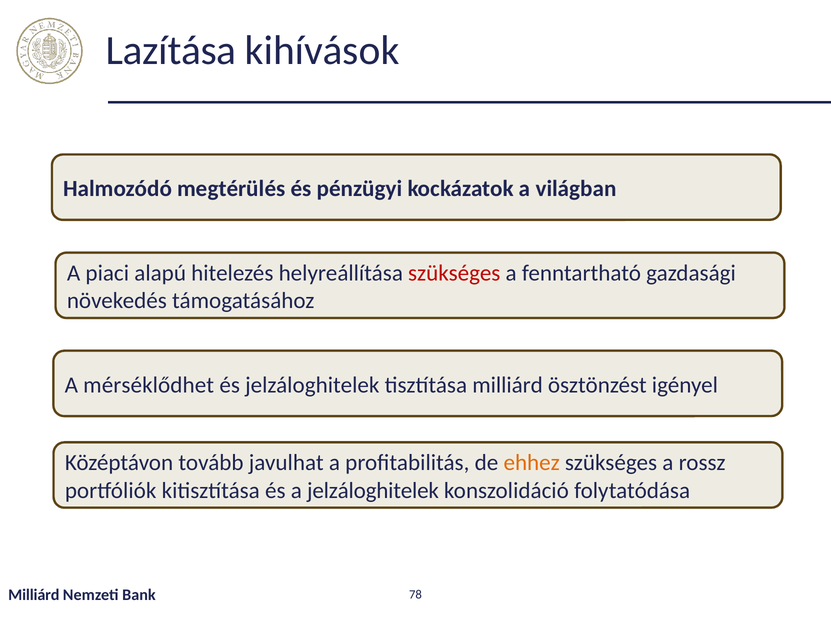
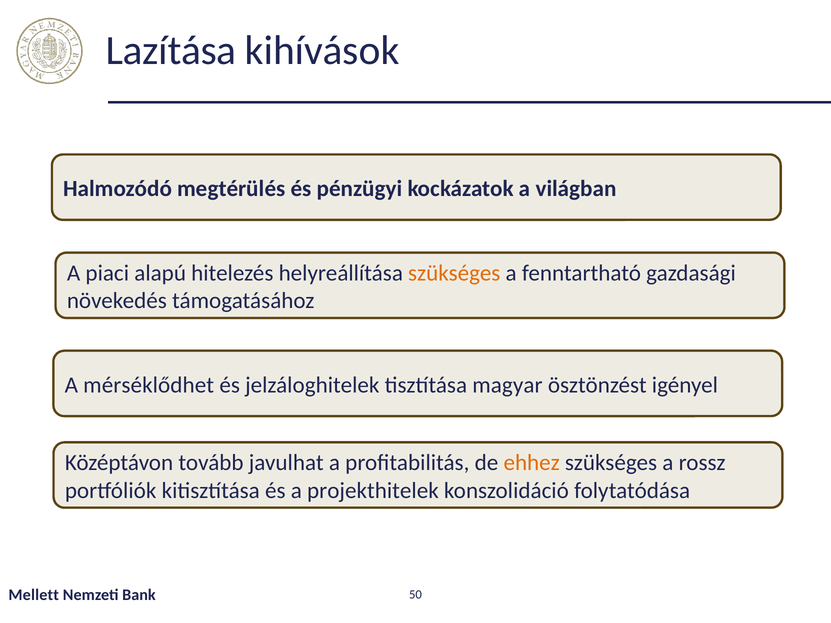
szükséges at (454, 273) colour: red -> orange
tisztítása milliárd: milliárd -> magyar
a jelzáloghitelek: jelzáloghitelek -> projekthitelek
Milliárd at (34, 595): Milliárd -> Mellett
78: 78 -> 50
